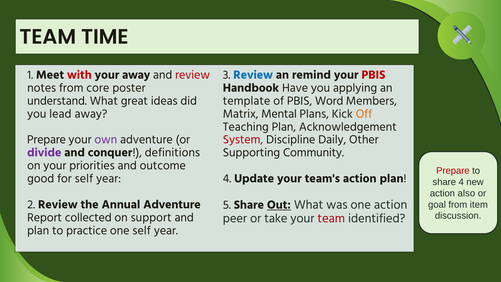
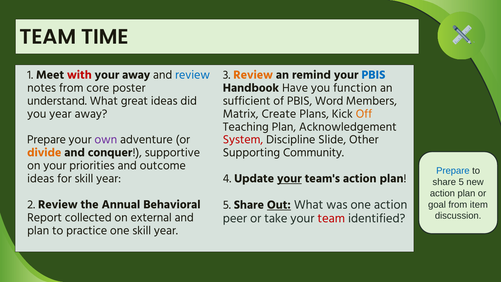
review at (193, 75) colour: red -> blue
Review at (253, 75) colour: blue -> orange
PBIS at (373, 75) colour: red -> blue
applying: applying -> function
template: template -> sufficient
you lead: lead -> year
Mental: Mental -> Create
Daily: Daily -> Slide
divide colour: purple -> orange
definitions: definitions -> supportive
Prepare at (453, 171) colour: red -> blue
good at (41, 178): good -> ideas
for self: self -> skill
your at (289, 178) underline: none -> present
share 4: 4 -> 5
also at (466, 193): also -> plan
Annual Adventure: Adventure -> Behavioral
support: support -> external
one self: self -> skill
